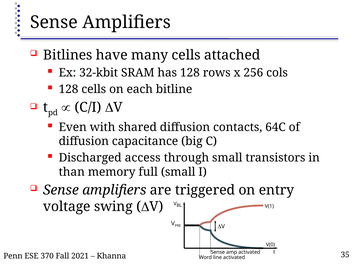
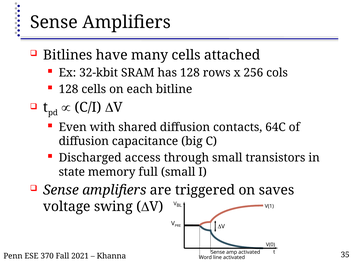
than: than -> state
entry: entry -> saves
